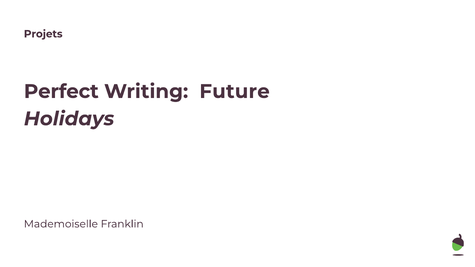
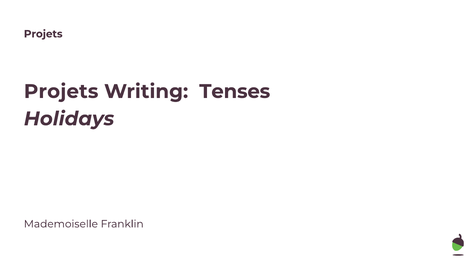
Perfect at (61, 92): Perfect -> Projets
Future: Future -> Tenses
